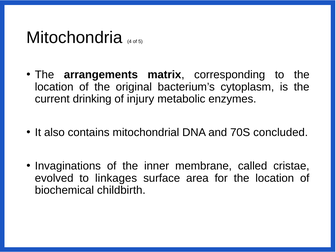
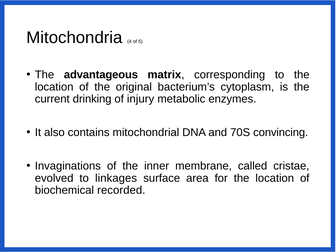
arrangements: arrangements -> advantageous
concluded: concluded -> convincing
childbirth: childbirth -> recorded
